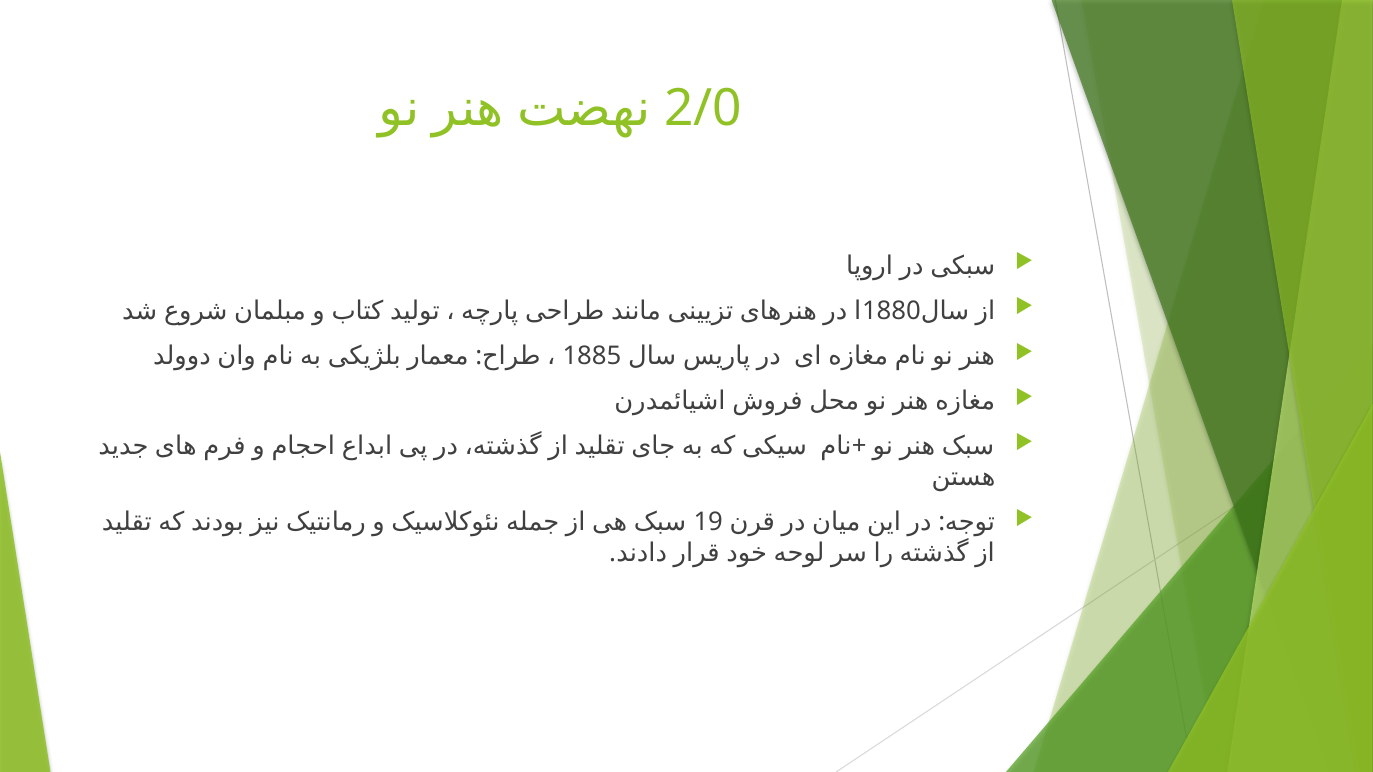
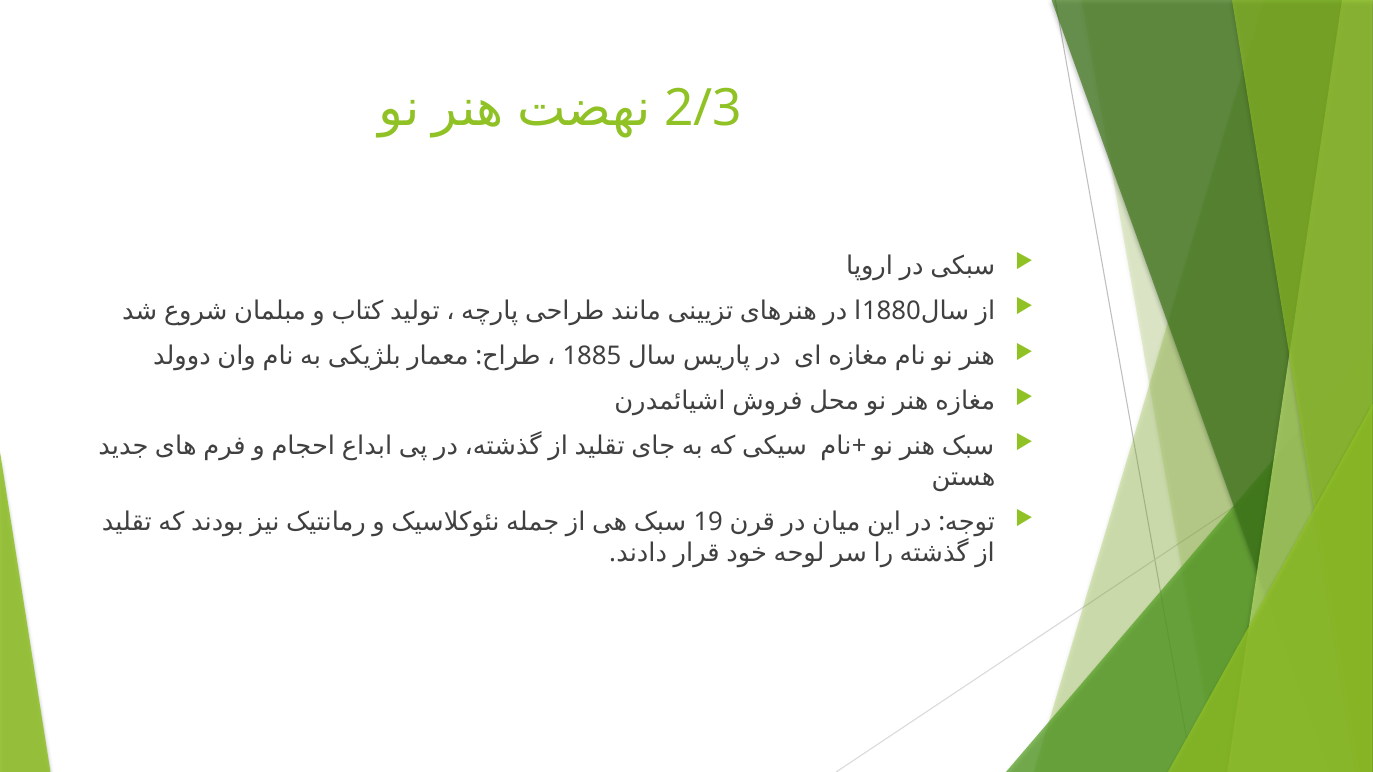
2/0: 2/0 -> 2/3
